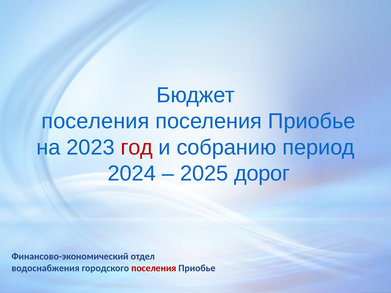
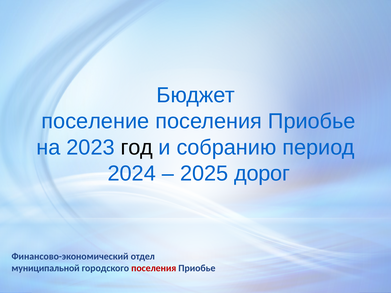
поселения at (95, 121): поселения -> поселение
год colour: red -> black
водоснабжения: водоснабжения -> муниципальной
